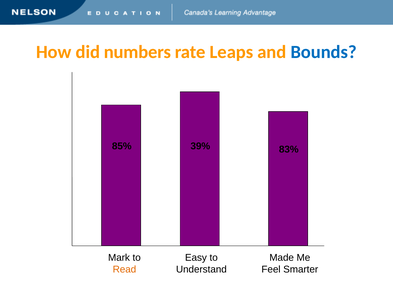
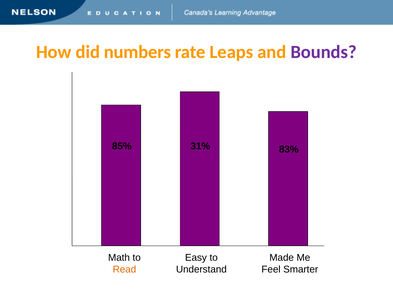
Bounds colour: blue -> purple
39%: 39% -> 31%
Mark: Mark -> Math
